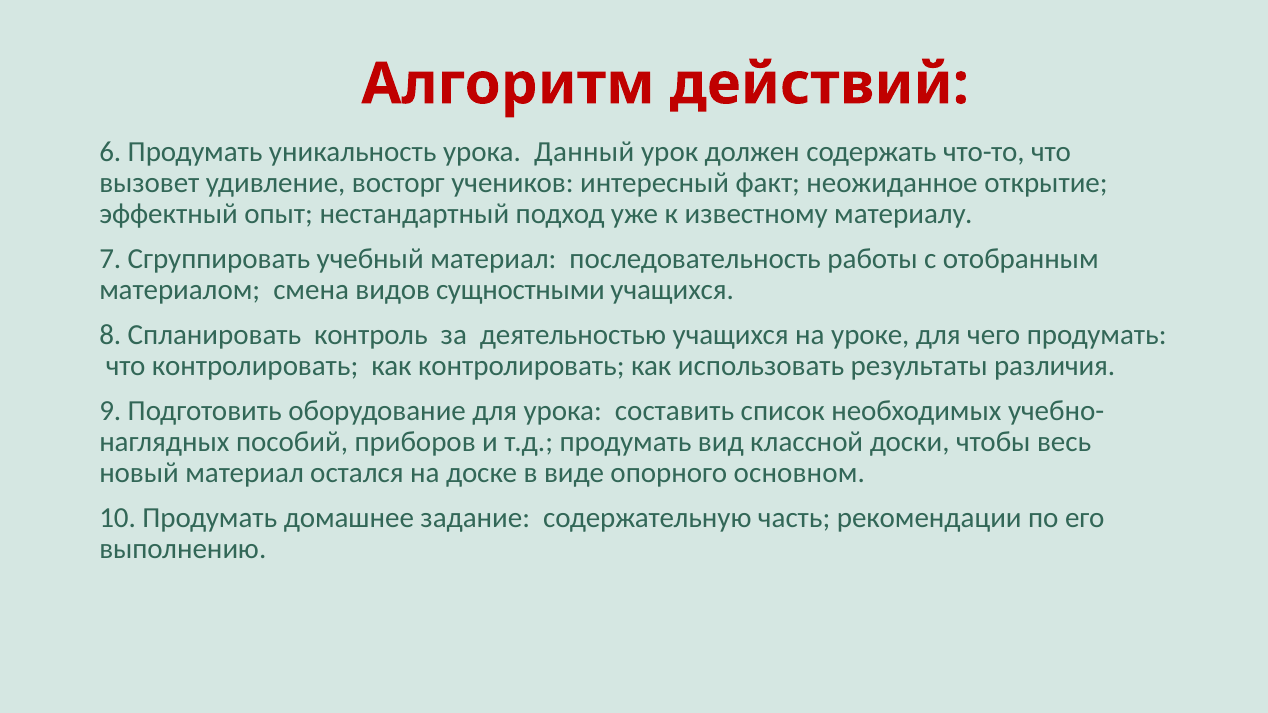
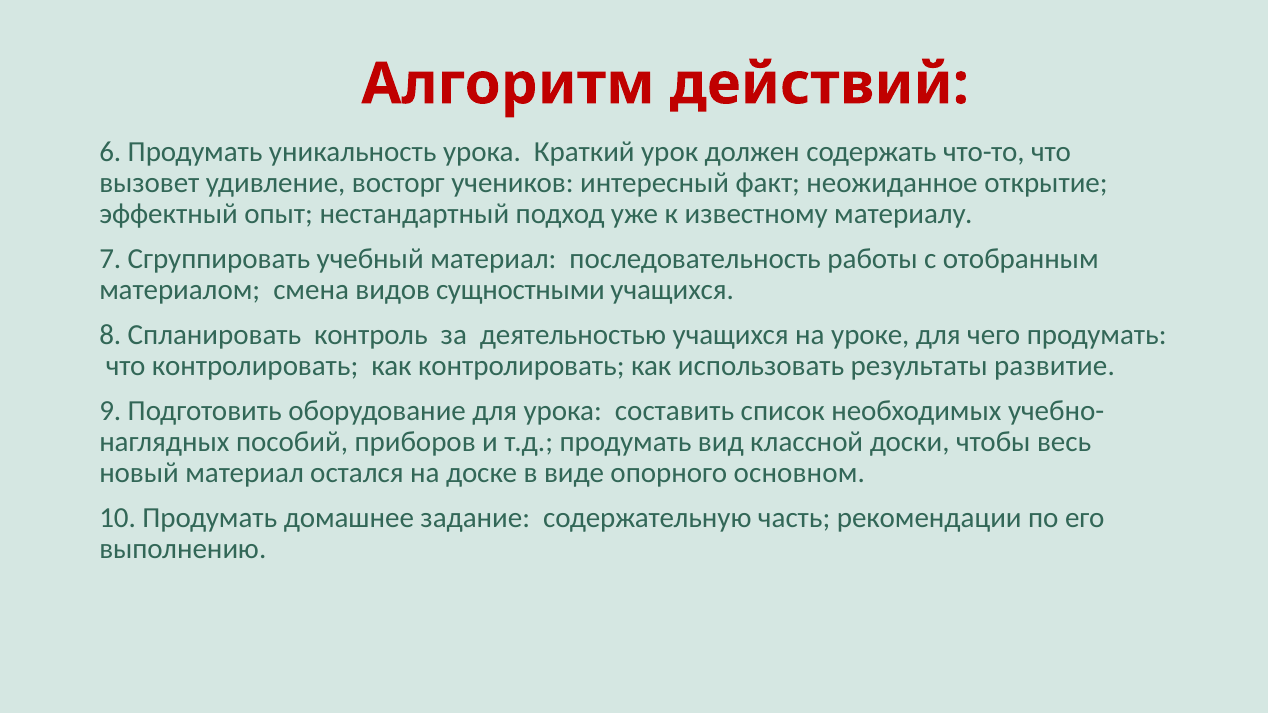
Данный: Данный -> Краткий
различия: различия -> развитие
